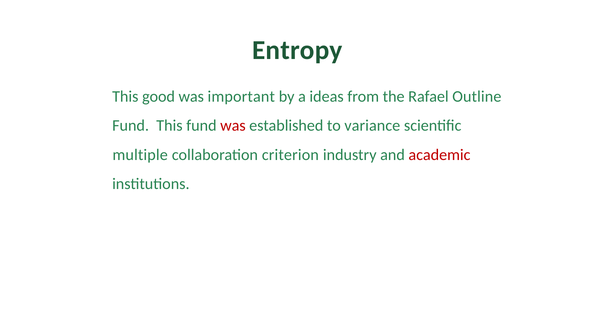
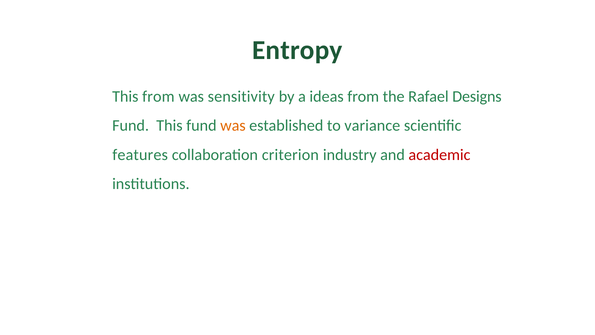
This good: good -> from
important: important -> sensitivity
Outline: Outline -> Designs
was at (233, 126) colour: red -> orange
multiple: multiple -> features
